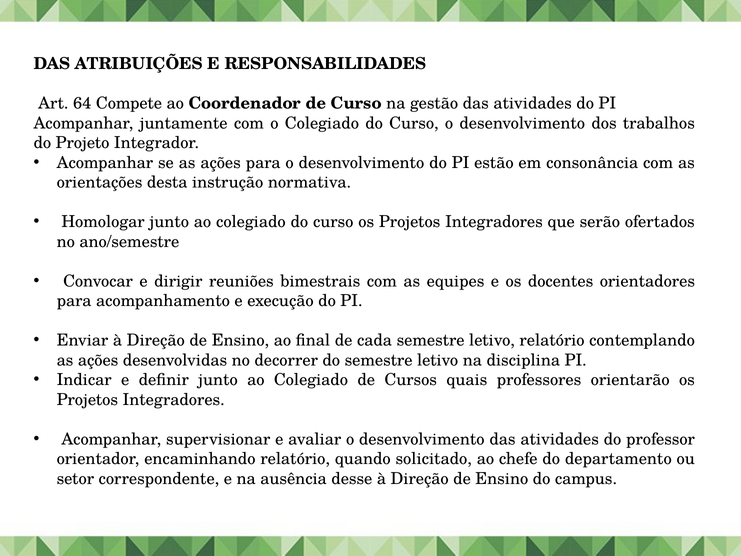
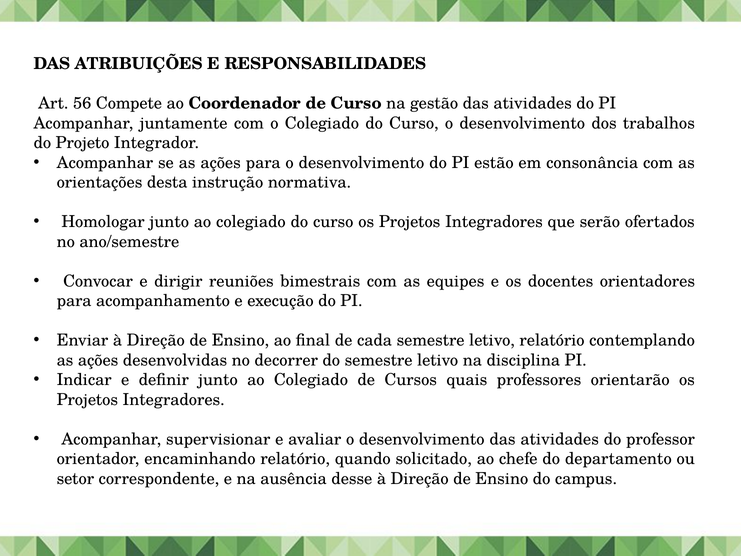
64: 64 -> 56
